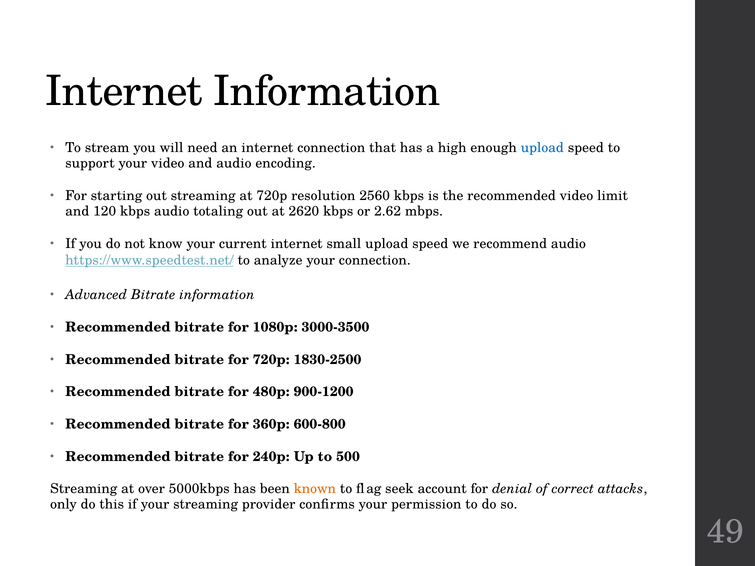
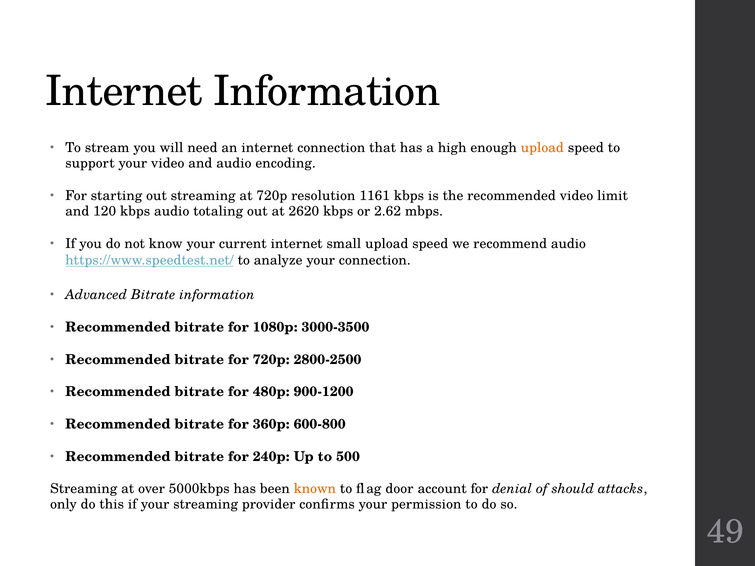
upload at (542, 148) colour: blue -> orange
2560: 2560 -> 1161
1830-2500: 1830-2500 -> 2800-2500
seek: seek -> door
correct: correct -> should
